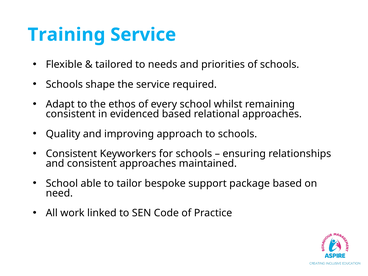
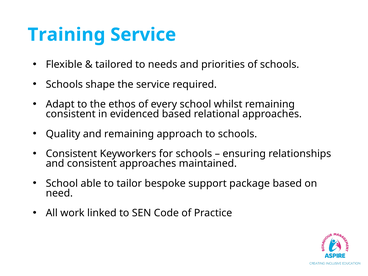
and improving: improving -> remaining
